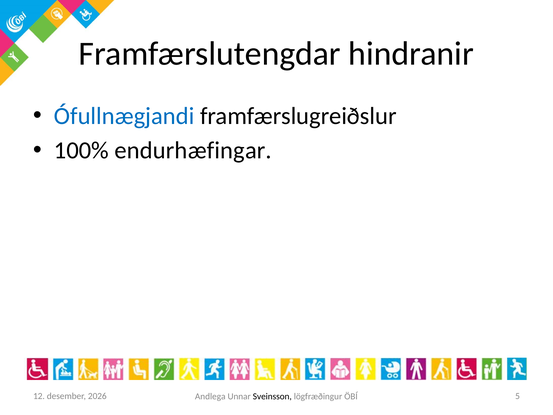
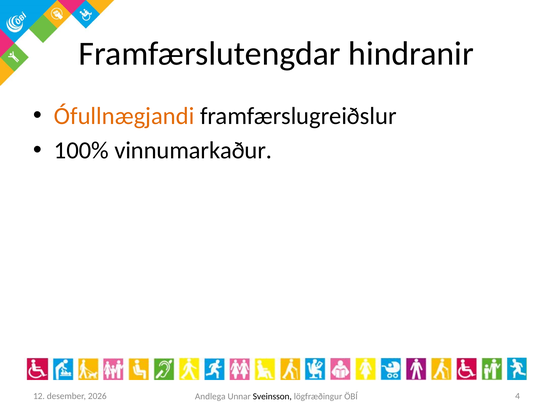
Ófullnægjandi colour: blue -> orange
endurhæfingar: endurhæfingar -> vinnumarkaður
5: 5 -> 4
